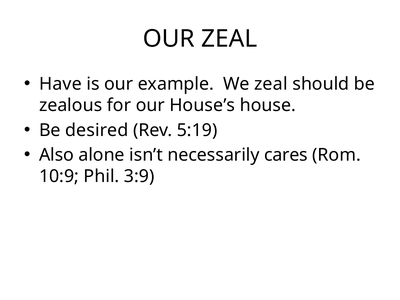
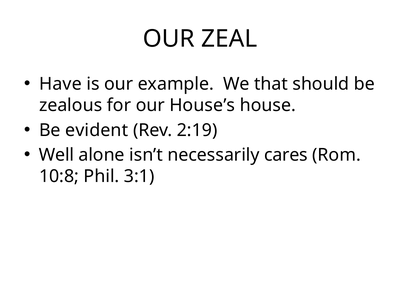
We zeal: zeal -> that
desired: desired -> evident
5:19: 5:19 -> 2:19
Also: Also -> Well
10:9: 10:9 -> 10:8
3:9: 3:9 -> 3:1
